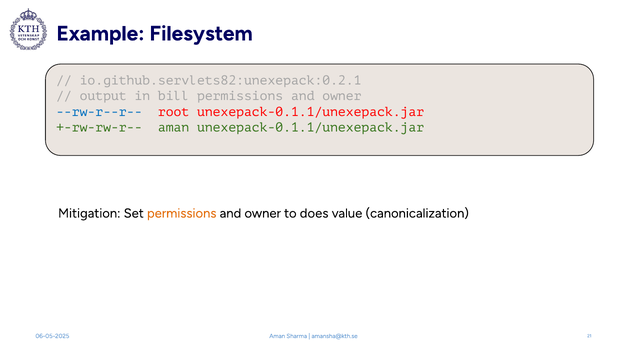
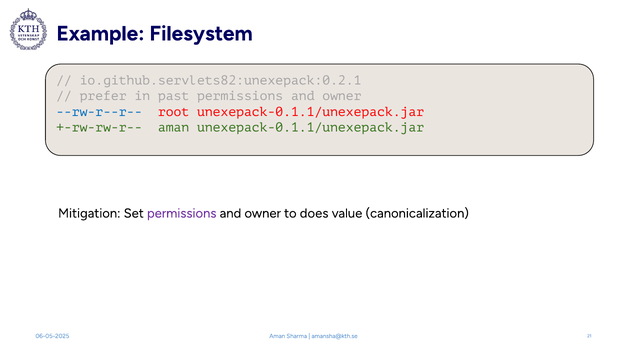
output: output -> prefer
bill: bill -> past
permissions at (182, 213) colour: orange -> purple
